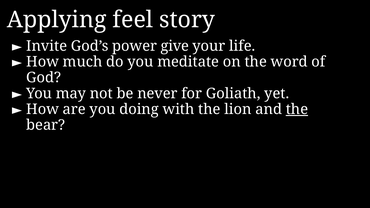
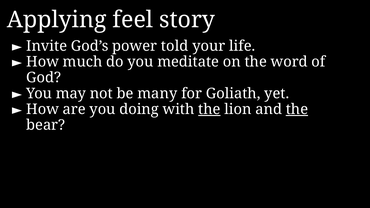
give: give -> told
never: never -> many
the at (209, 109) underline: none -> present
